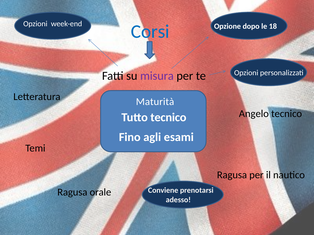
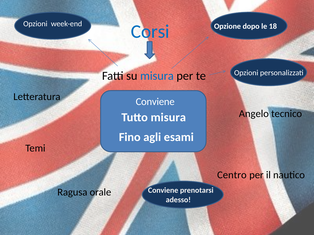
misura at (157, 76) colour: purple -> blue
Maturità at (155, 102): Maturità -> Conviene
Tutto tecnico: tecnico -> misura
Ragusa at (232, 175): Ragusa -> Centro
